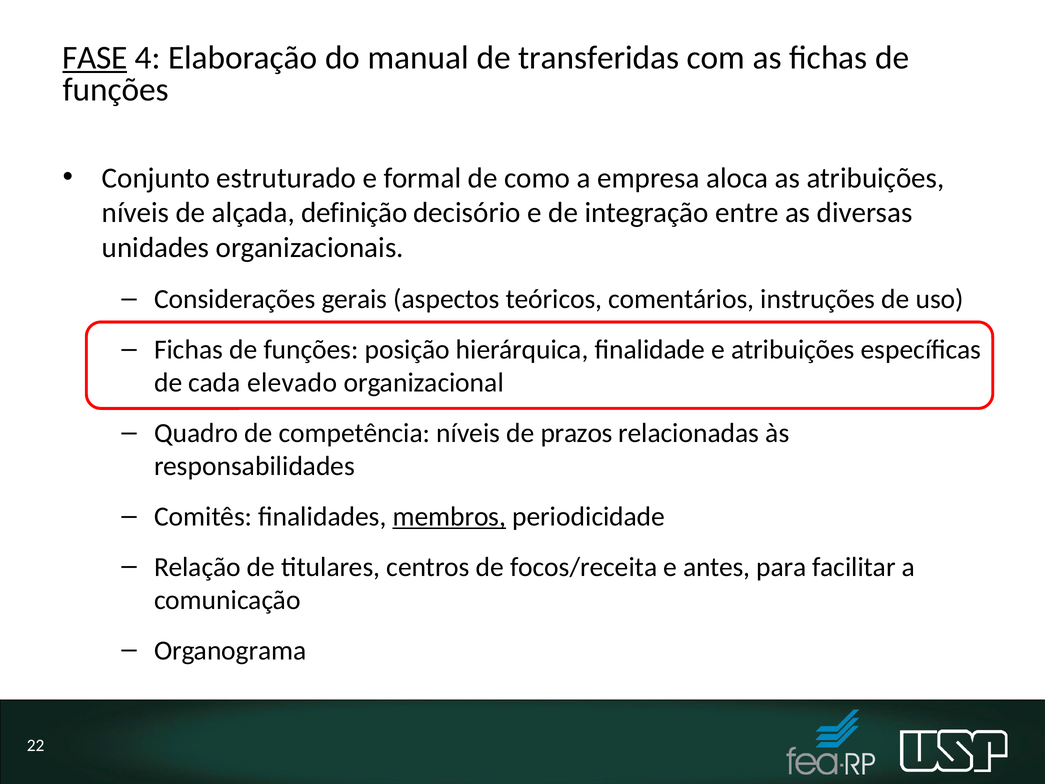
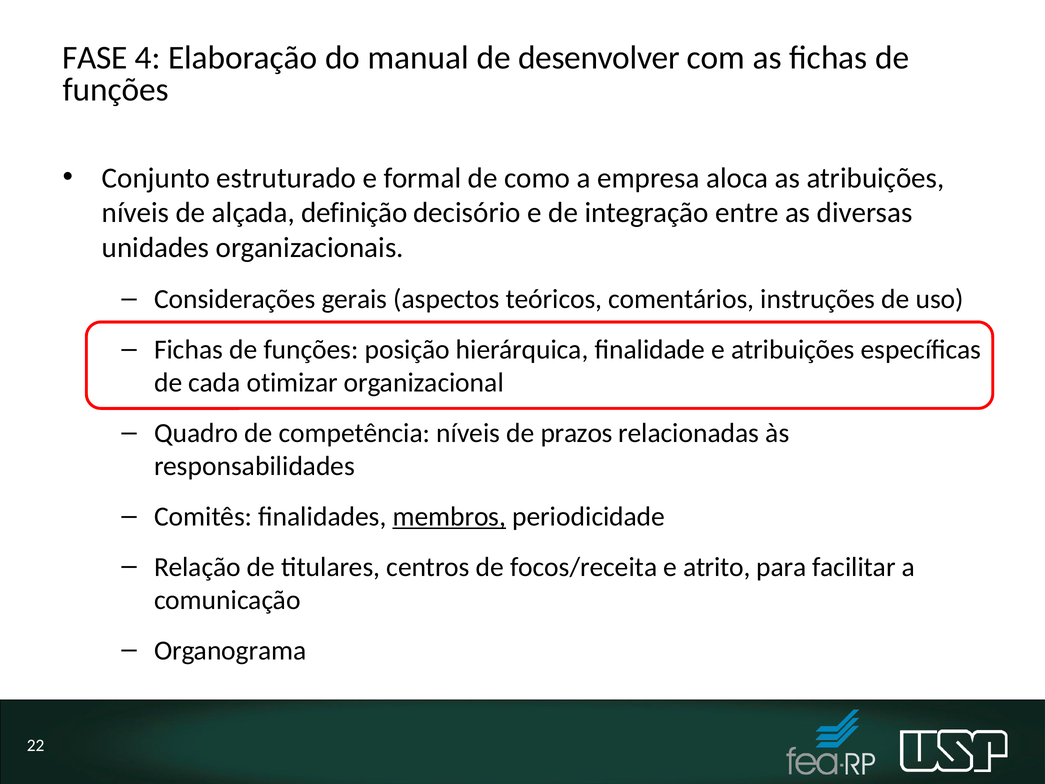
FASE underline: present -> none
transferidas: transferidas -> desenvolver
elevado: elevado -> otimizar
antes: antes -> atrito
